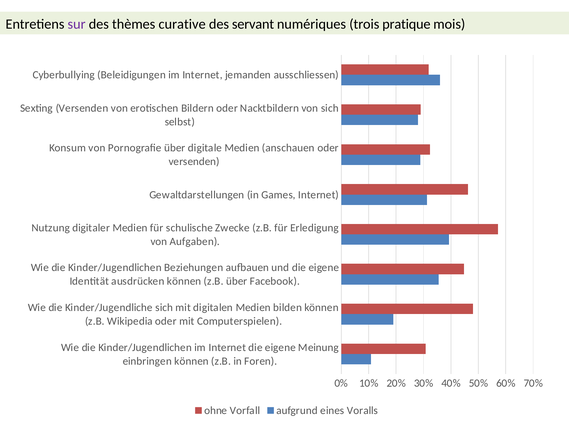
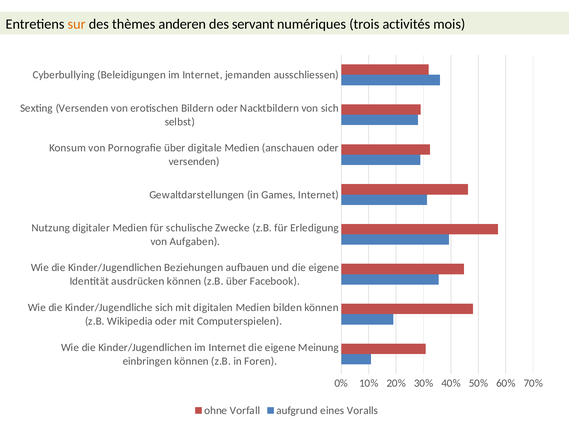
sur colour: purple -> orange
curative: curative -> anderen
pratique: pratique -> activités
